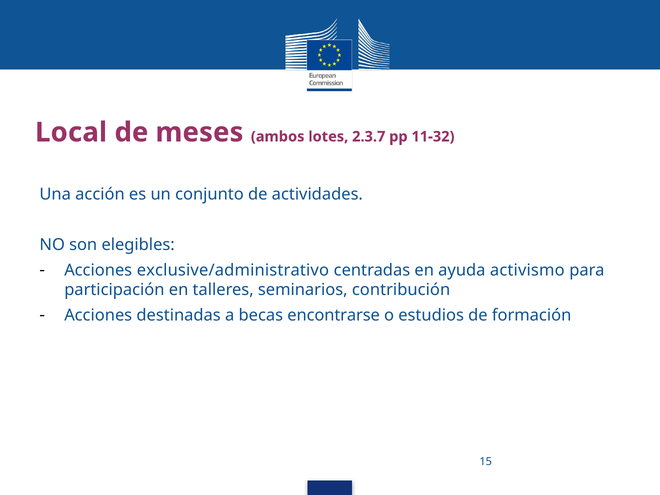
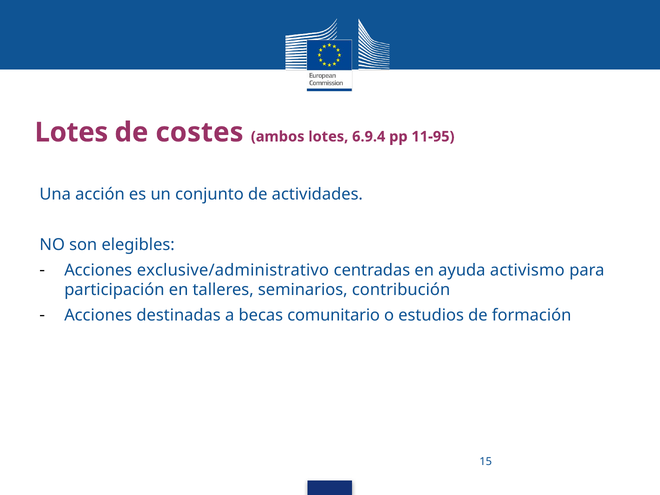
Local at (71, 132): Local -> Lotes
meses: meses -> costes
2.3.7: 2.3.7 -> 6.9.4
11-32: 11-32 -> 11-95
encontrarse: encontrarse -> comunitario
